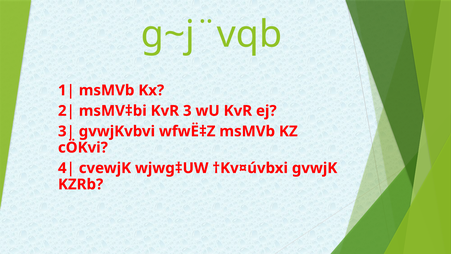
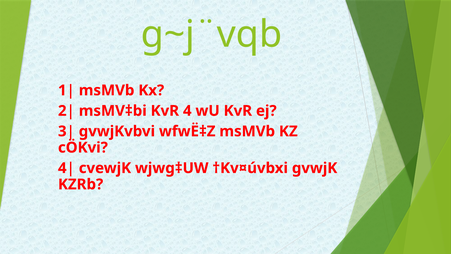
3: 3 -> 4
